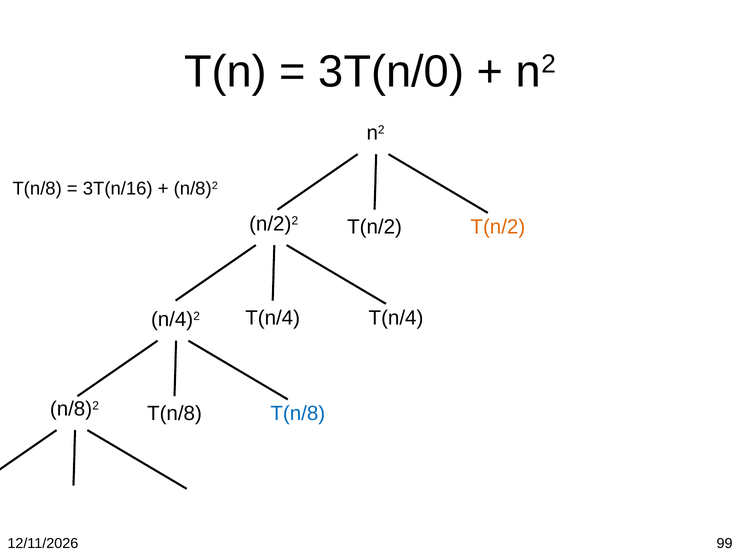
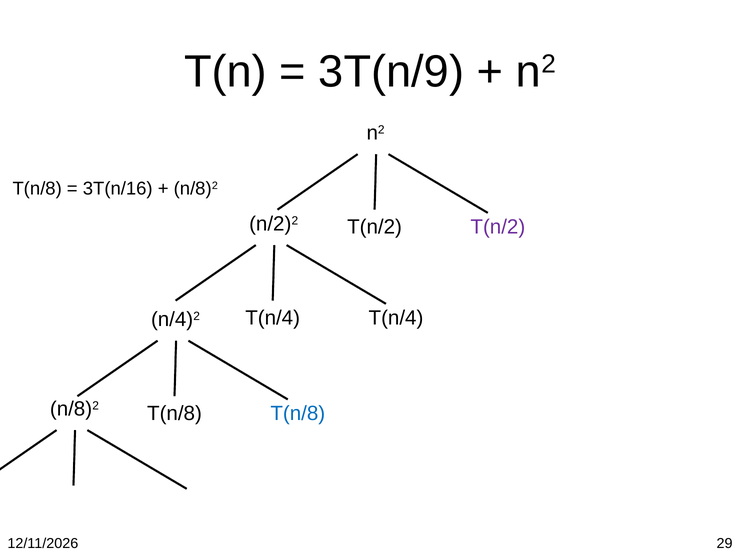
3T(n/0: 3T(n/0 -> 3T(n/9
T(n/2 at (498, 227) colour: orange -> purple
99: 99 -> 29
